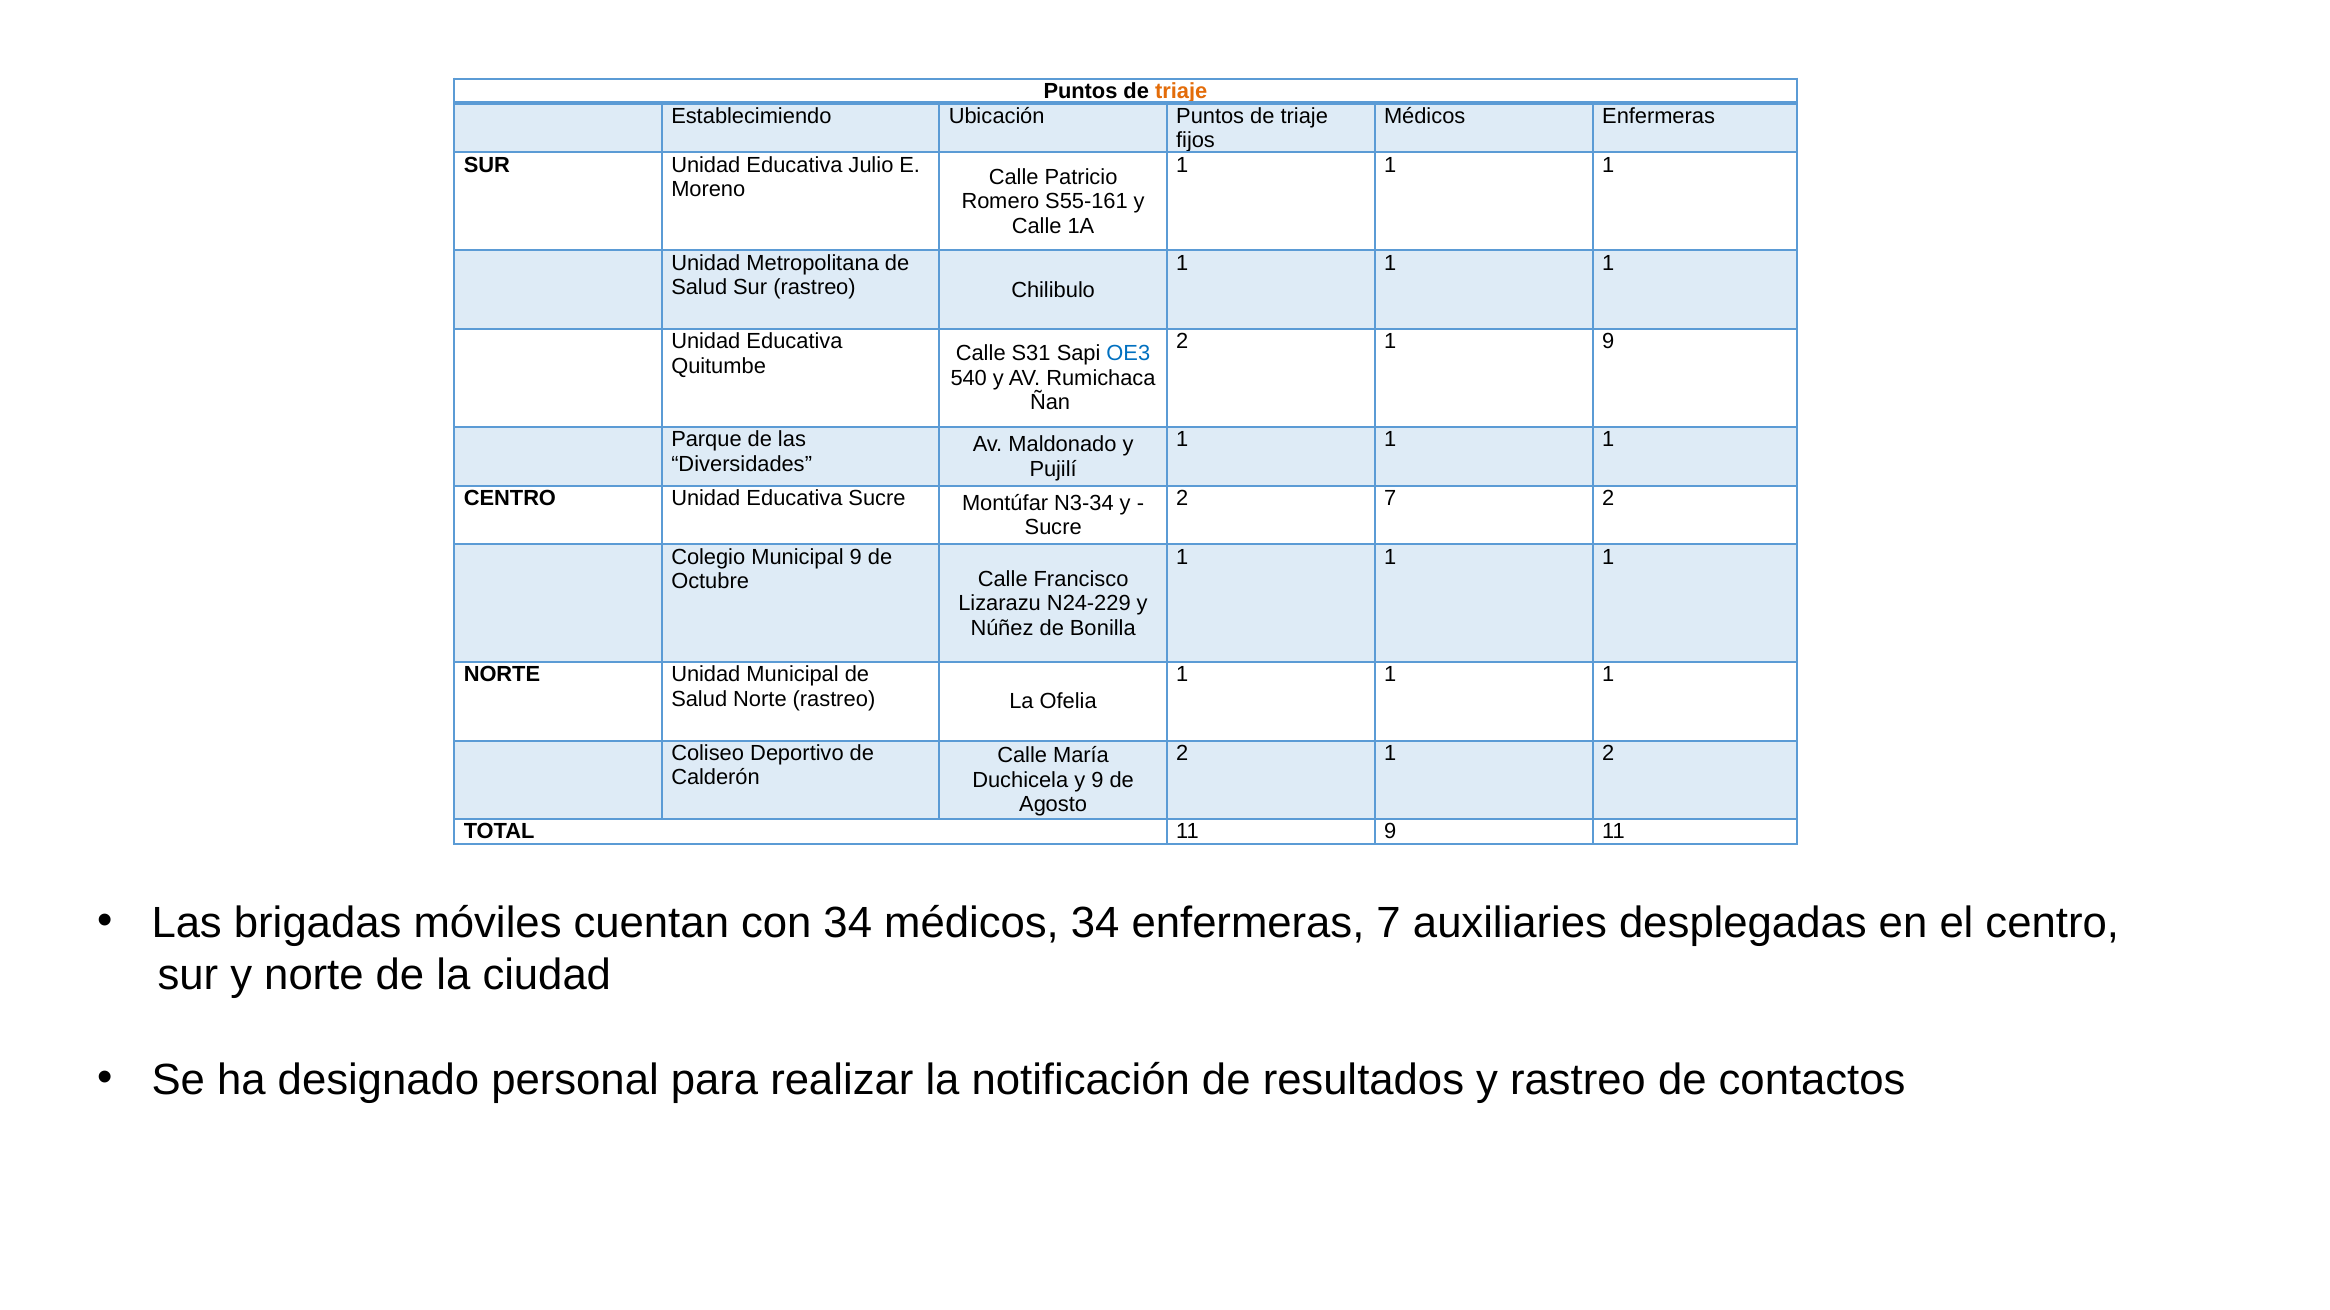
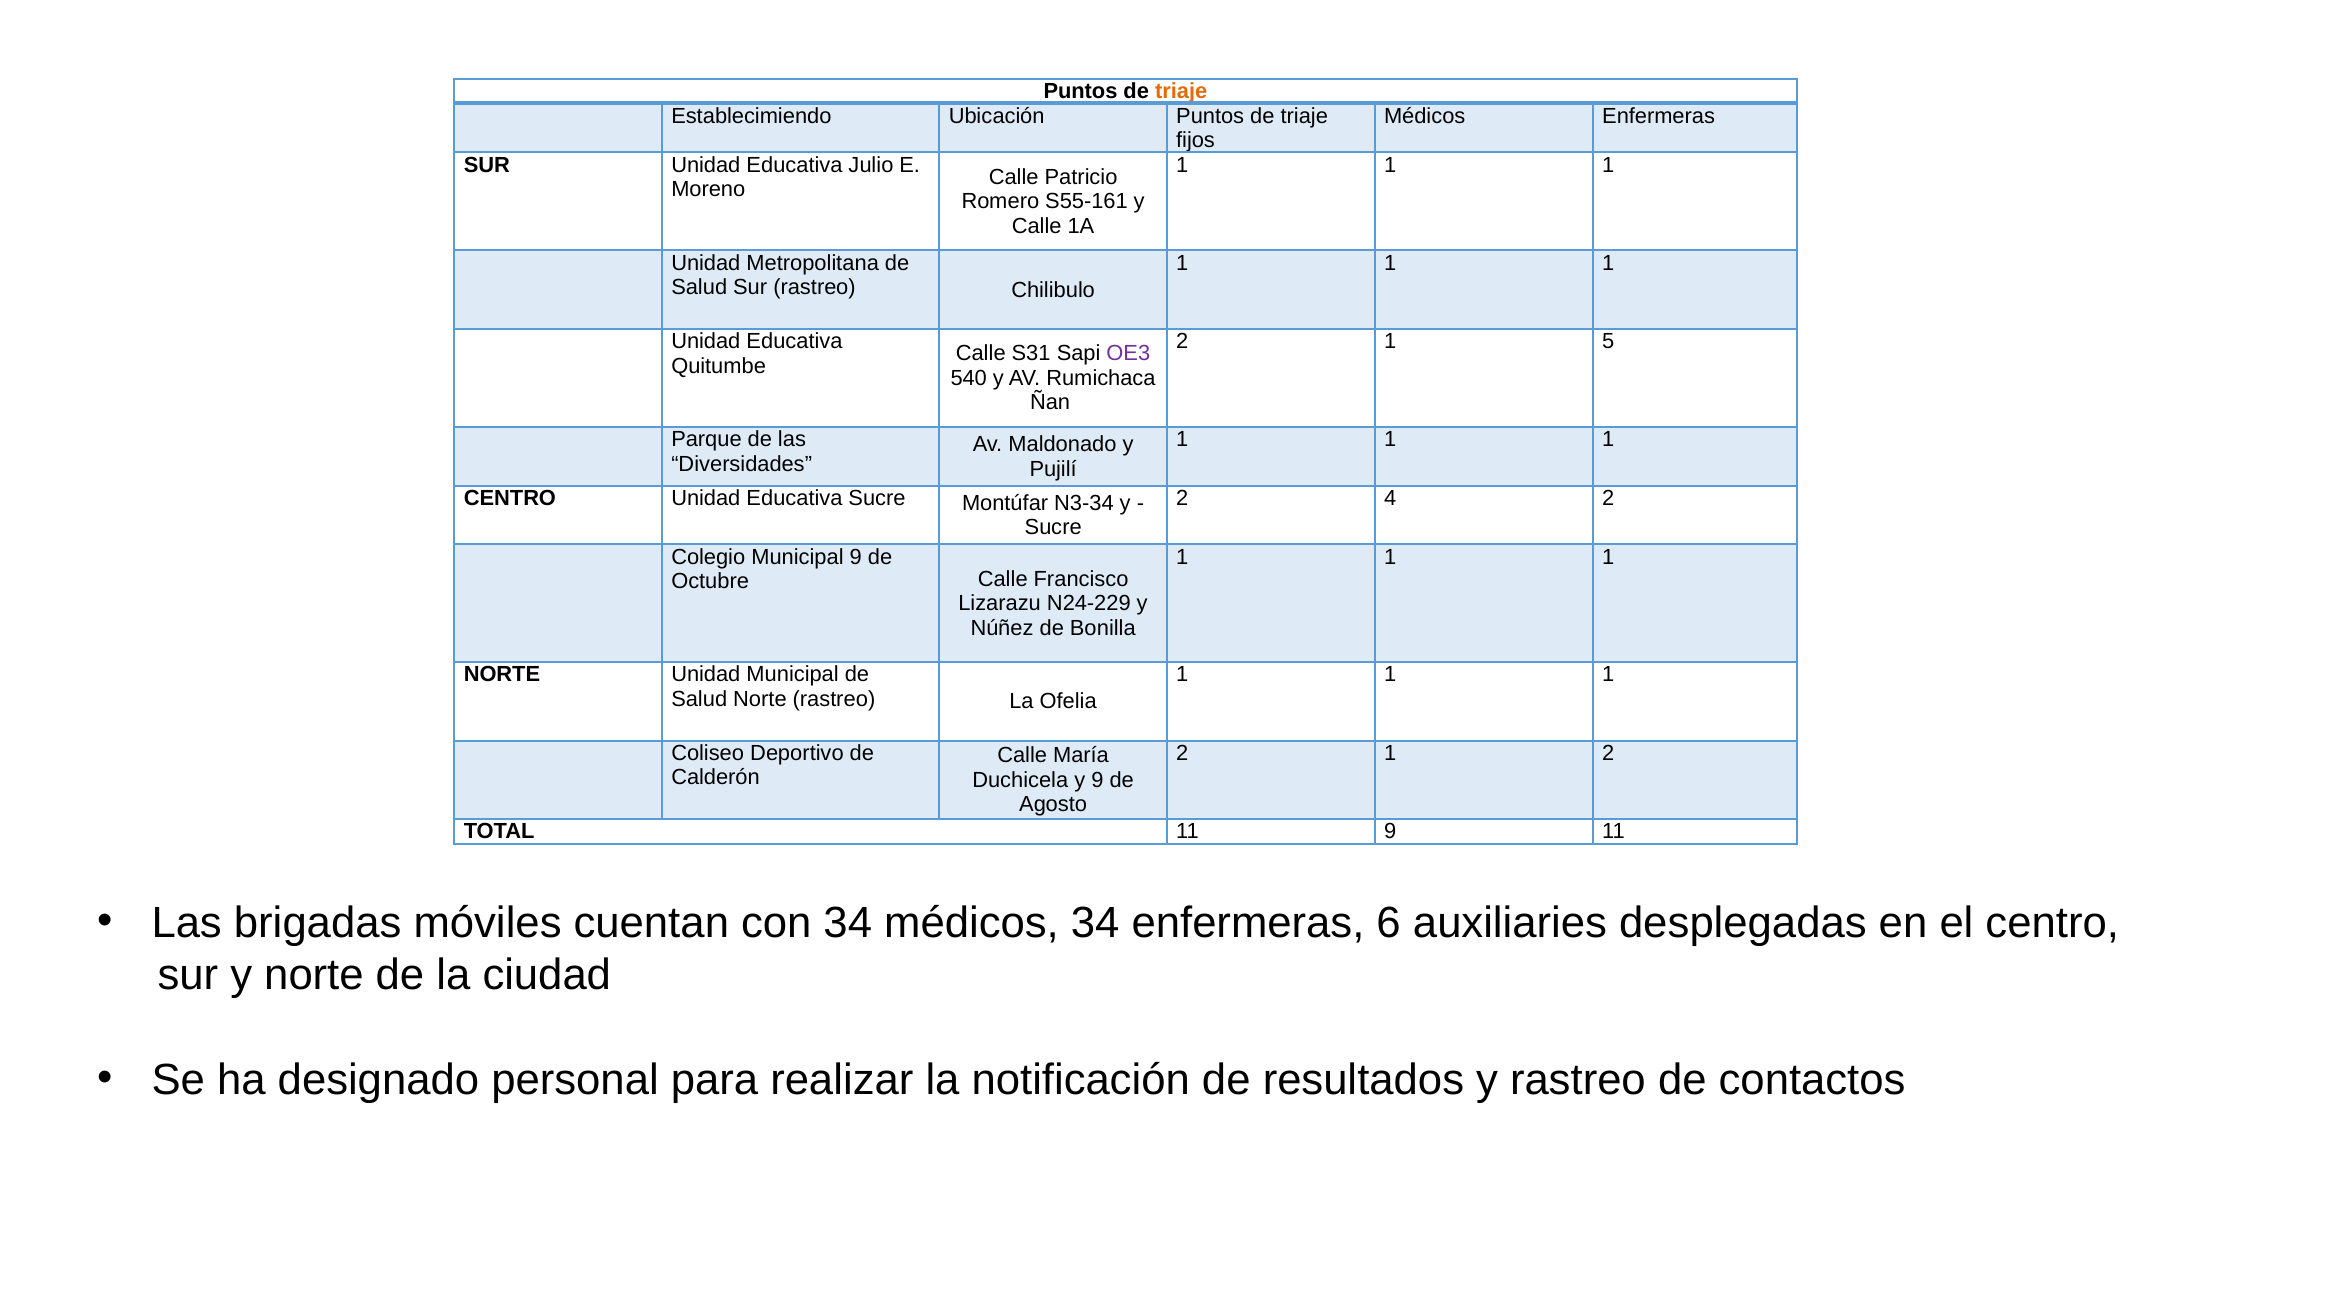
1 9: 9 -> 5
OE3 colour: blue -> purple
2 7: 7 -> 4
enfermeras 7: 7 -> 6
